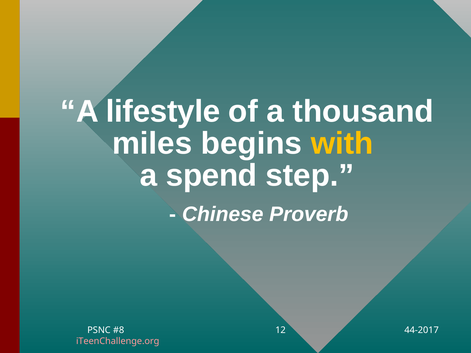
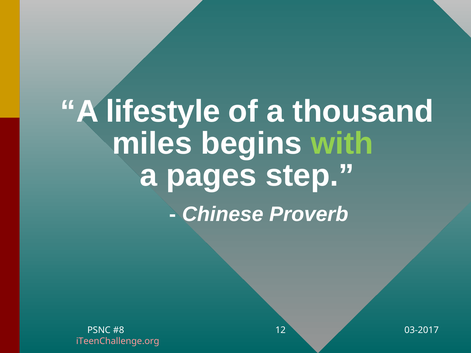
with colour: yellow -> light green
spend: spend -> pages
44-2017: 44-2017 -> 03-2017
